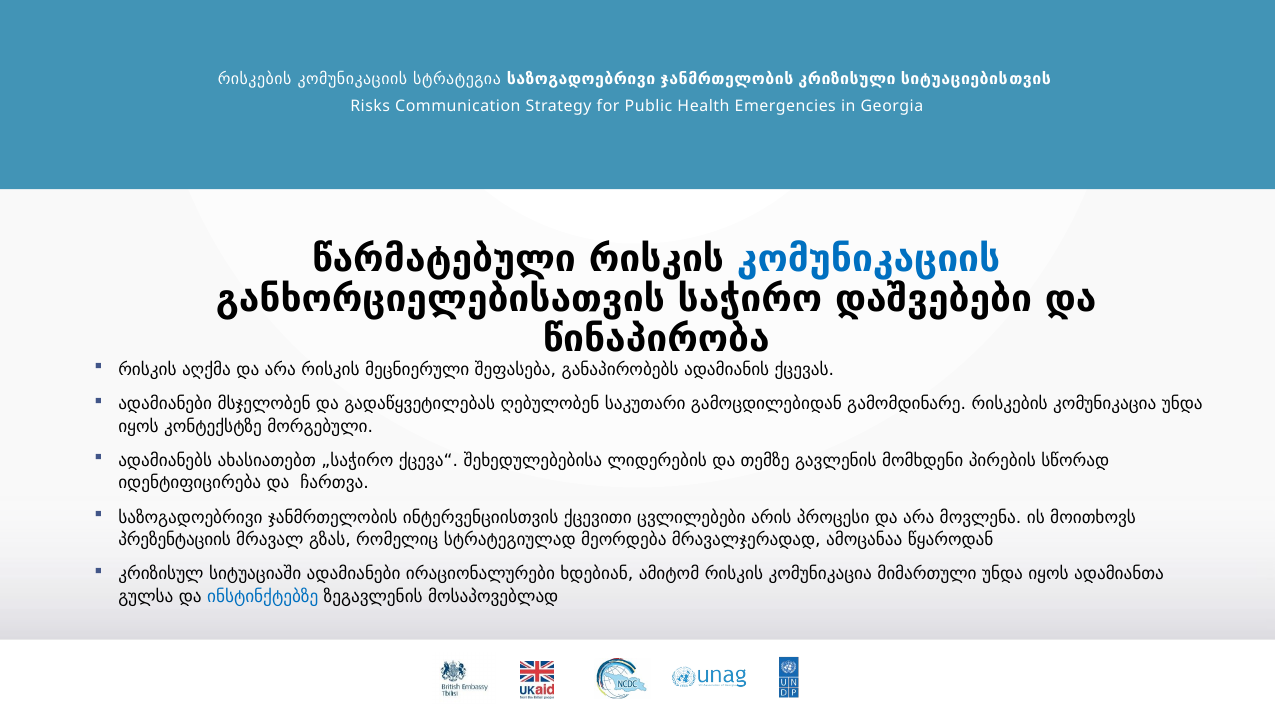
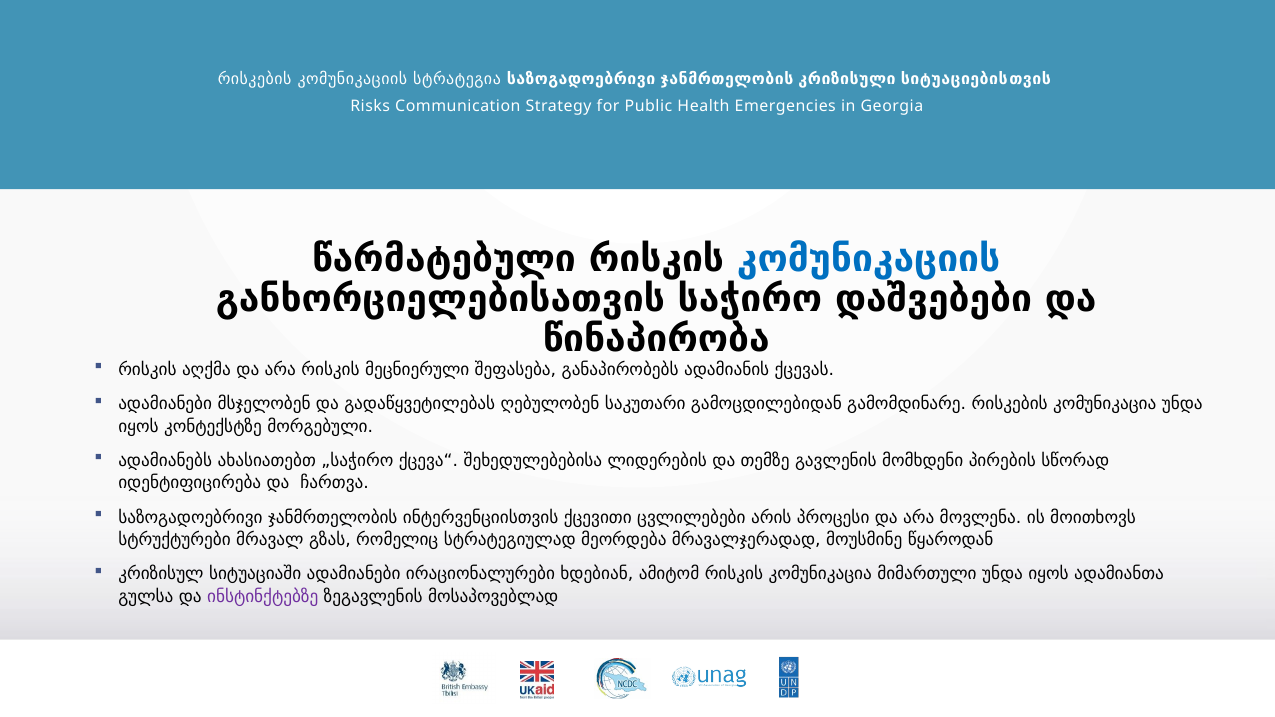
პრეზენტაციის: პრეზენტაციის -> სტრუქტურები
ამოცანაა: ამოცანაა -> მოუსმინე
ინსტინქტებზე colour: blue -> purple
